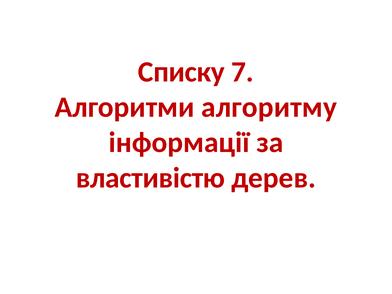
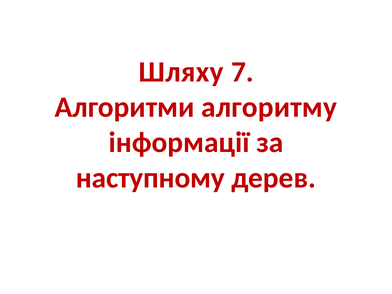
Списку: Списку -> Шляху
властивістю: властивістю -> наступному
